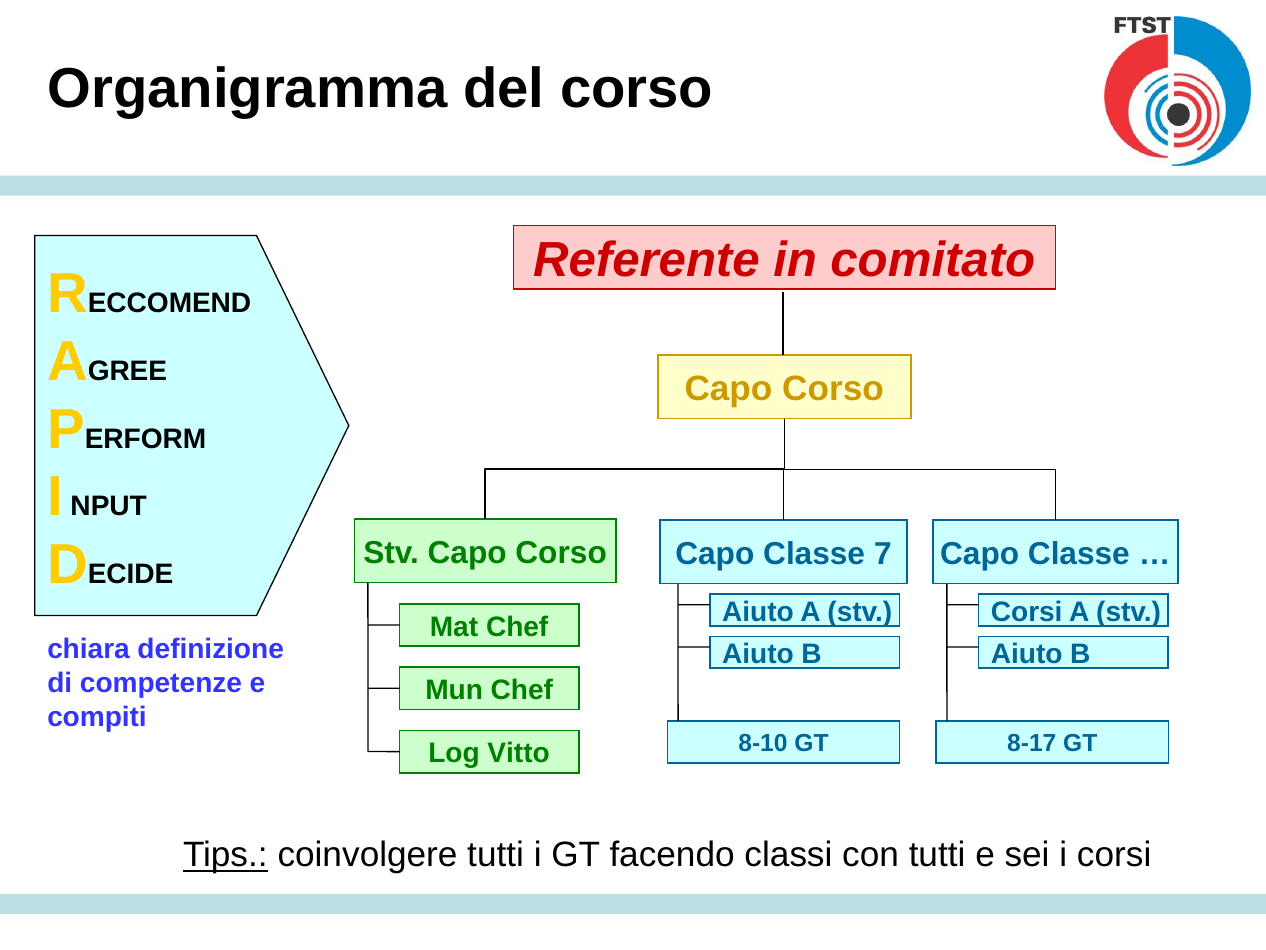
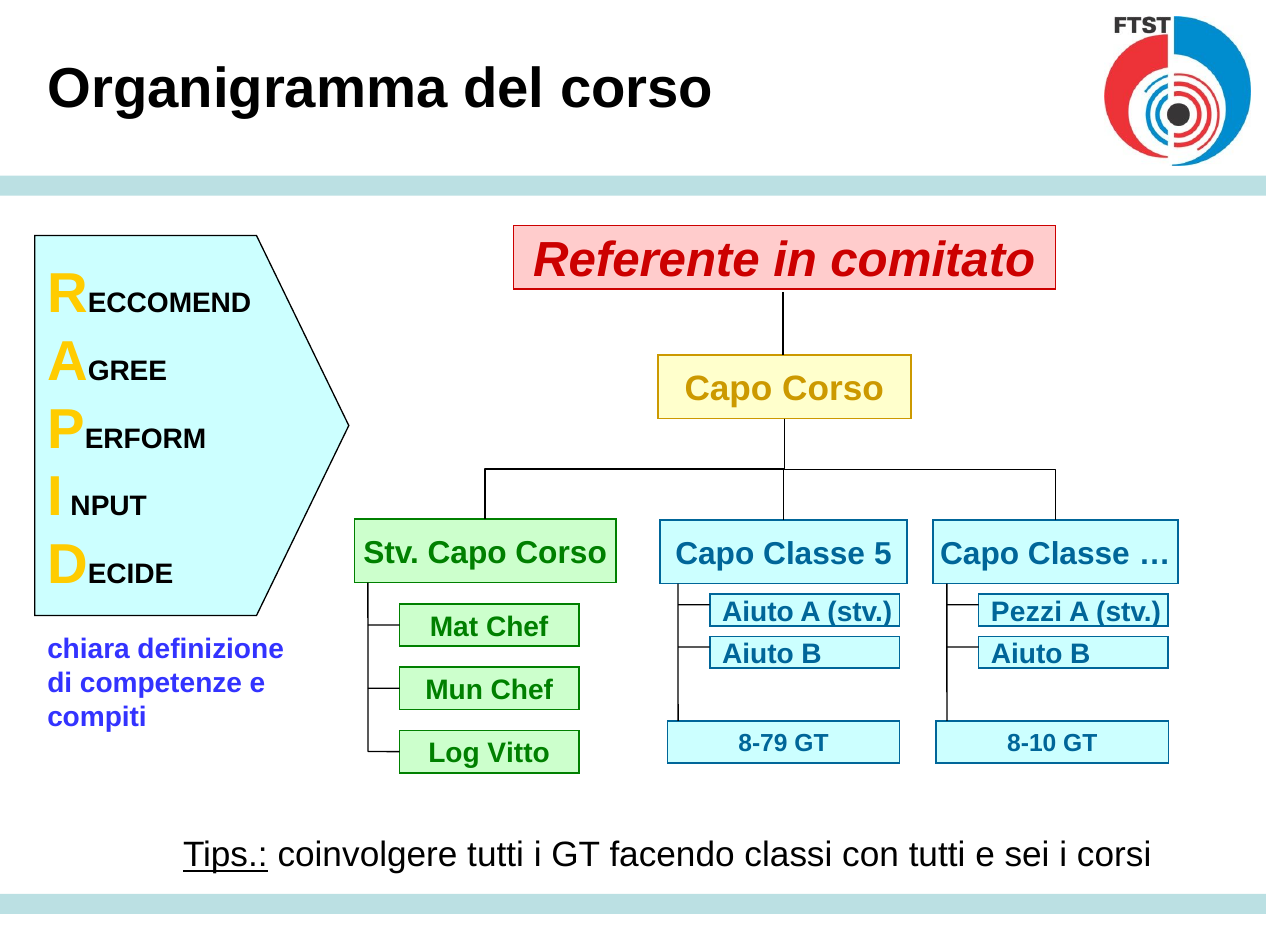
7: 7 -> 5
Corsi at (1027, 612): Corsi -> Pezzi
8-10: 8-10 -> 8-79
8-17: 8-17 -> 8-10
